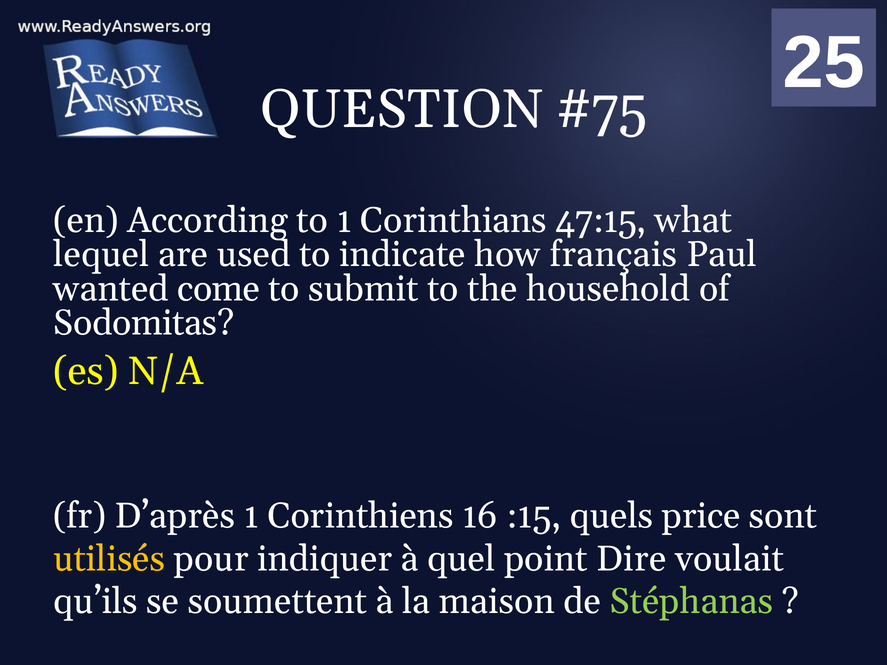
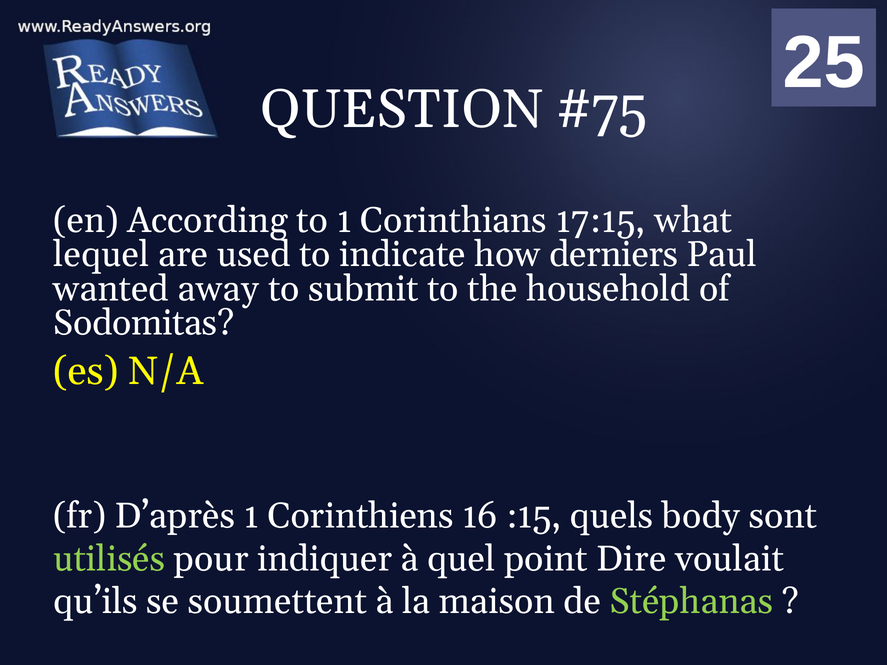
47:15: 47:15 -> 17:15
français: français -> derniers
come: come -> away
price: price -> body
utilisés colour: yellow -> light green
